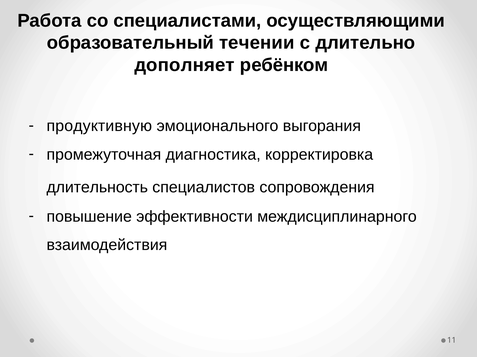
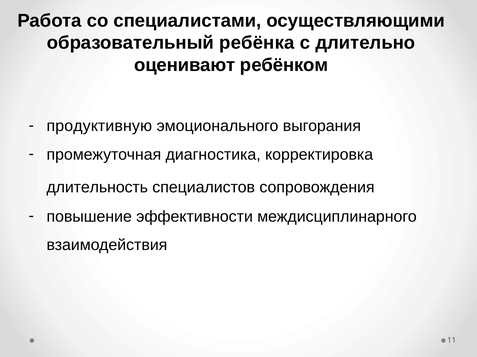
течении: течении -> ребёнка
дополняет: дополняет -> оценивают
